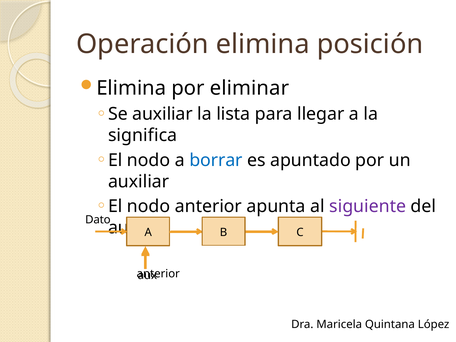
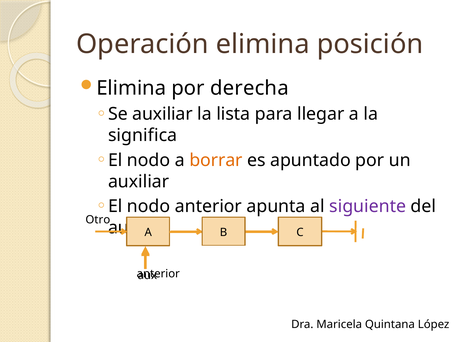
eliminar: eliminar -> derecha
borrar colour: blue -> orange
Dato: Dato -> Otro
